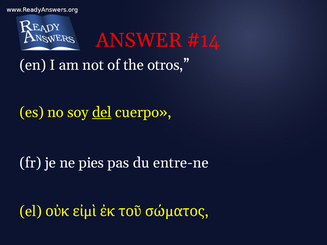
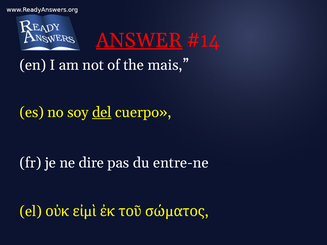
ANSWER underline: none -> present
otros: otros -> mais
pies: pies -> dire
